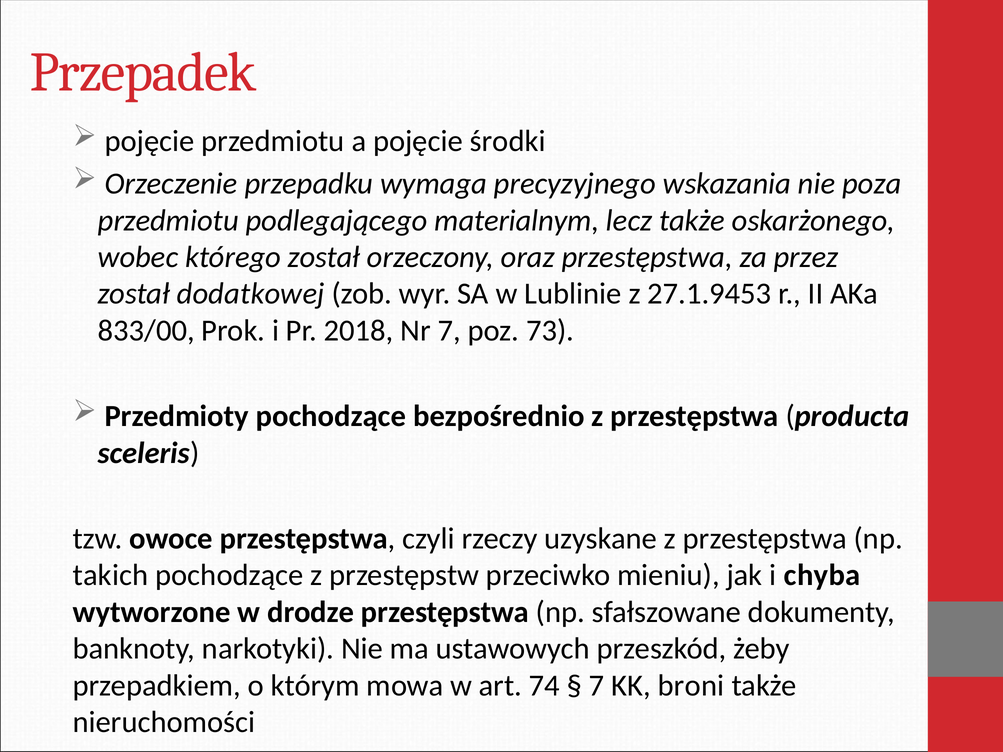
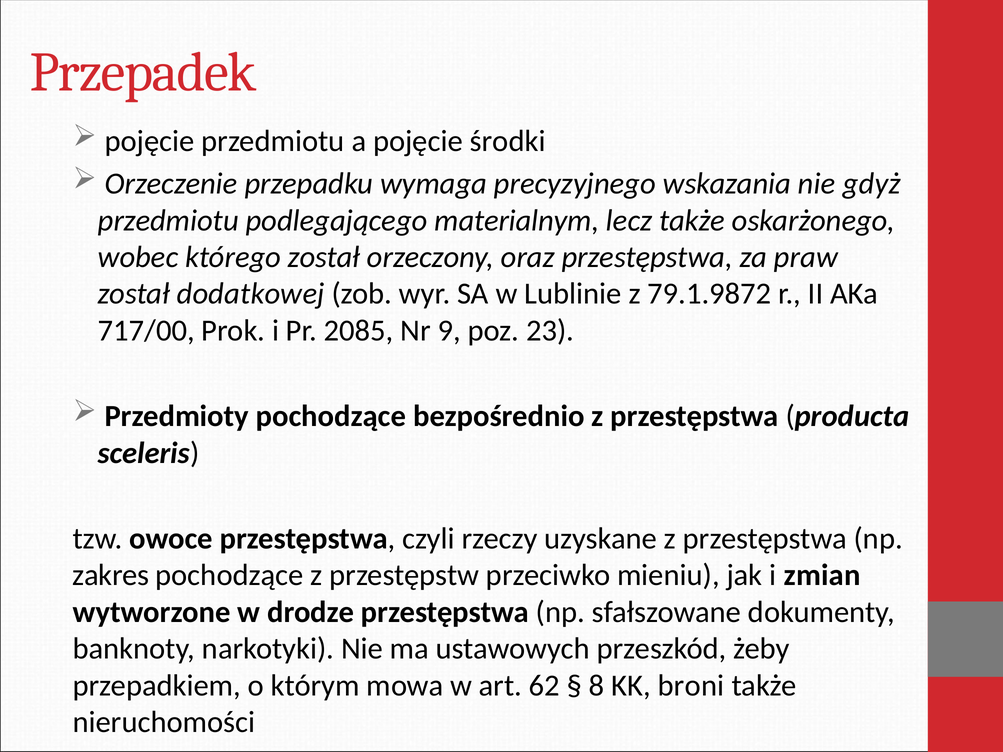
poza: poza -> gdyż
przez: przez -> praw
27.1.9453: 27.1.9453 -> 79.1.9872
833/00: 833/00 -> 717/00
2018: 2018 -> 2085
Nr 7: 7 -> 9
73: 73 -> 23
takich: takich -> zakres
chyba: chyba -> zmian
74: 74 -> 62
7 at (597, 686): 7 -> 8
